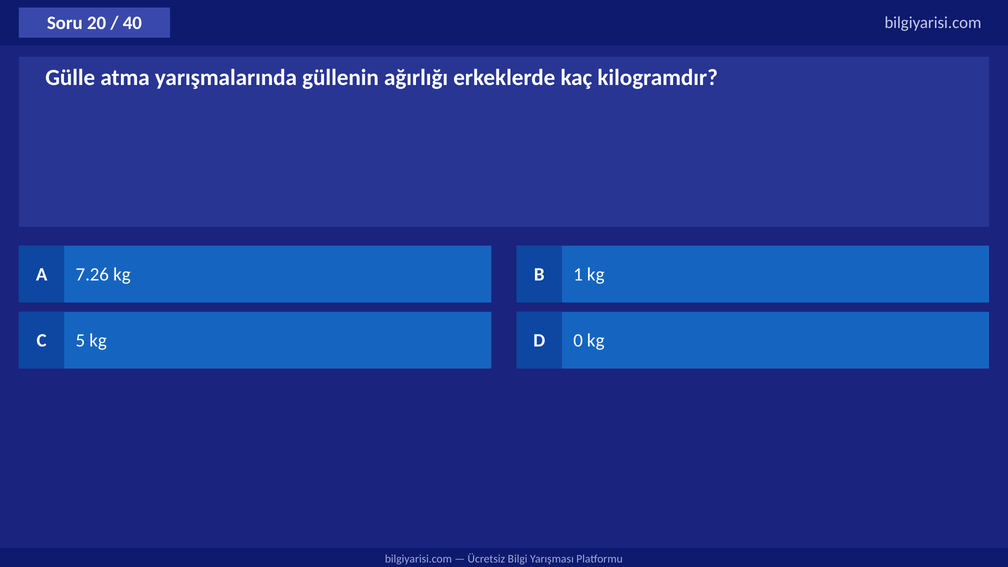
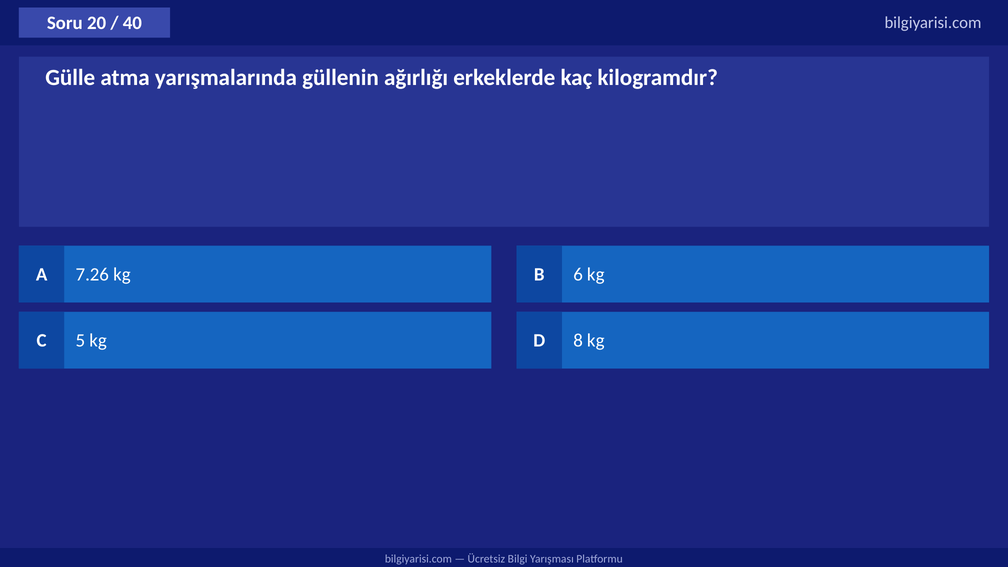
1: 1 -> 6
0: 0 -> 8
